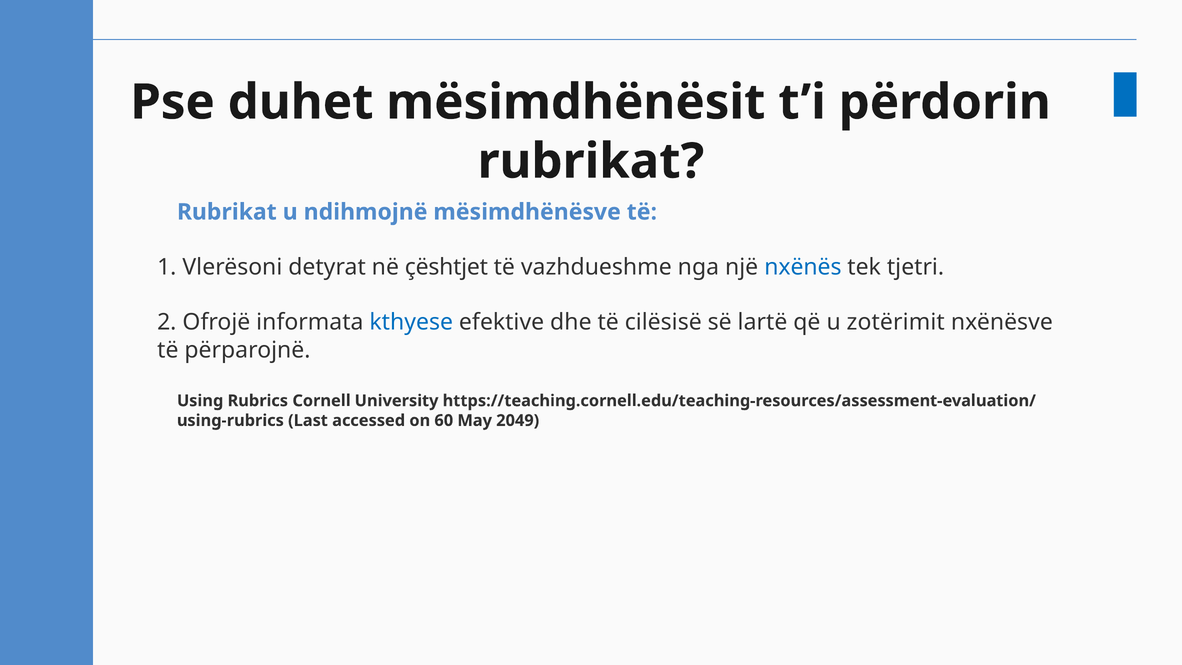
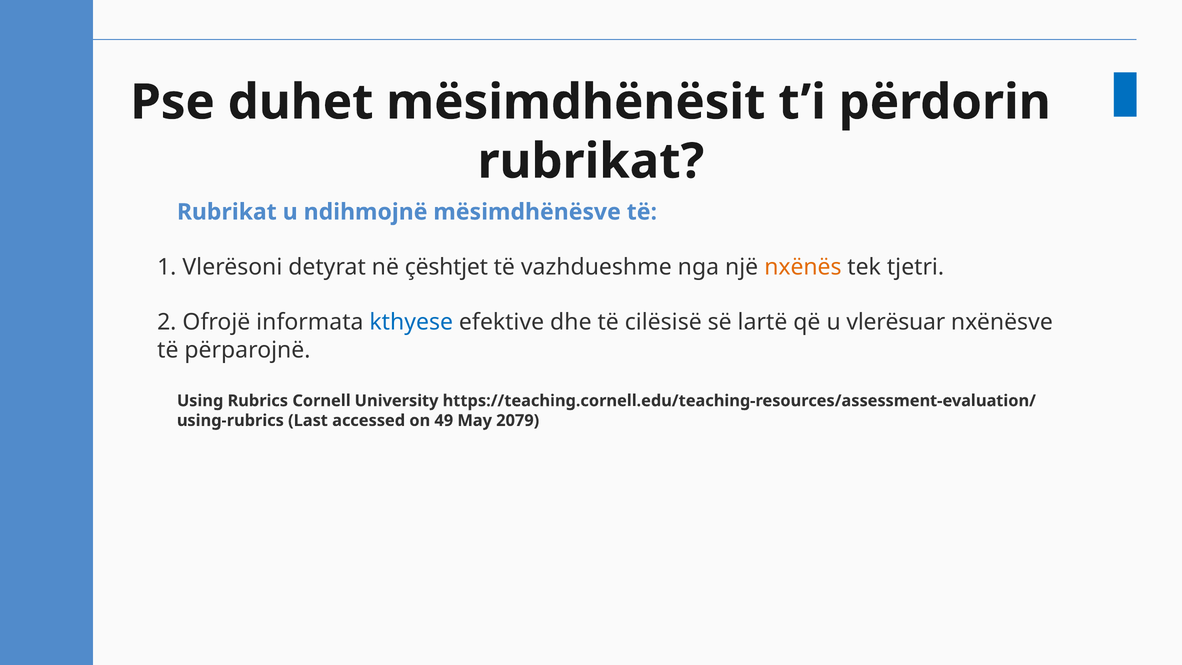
nxënës colour: blue -> orange
zotërimit: zotërimit -> vlerësuar
60: 60 -> 49
2049: 2049 -> 2079
